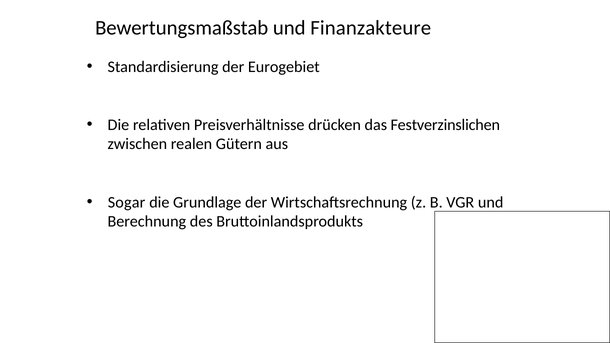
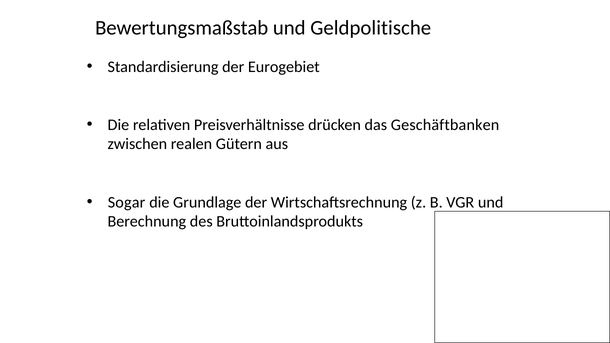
Finanzakteure: Finanzakteure -> Geldpolitische
Festverzinslichen: Festverzinslichen -> Geschäftbanken
